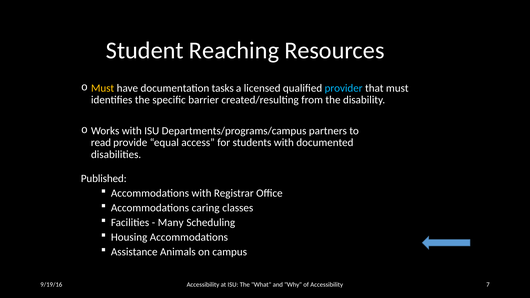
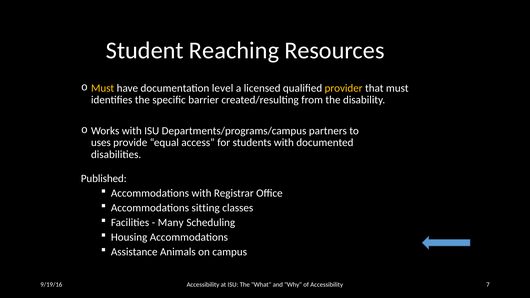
tasks: tasks -> level
provider colour: light blue -> yellow
read: read -> uses
caring: caring -> sitting
